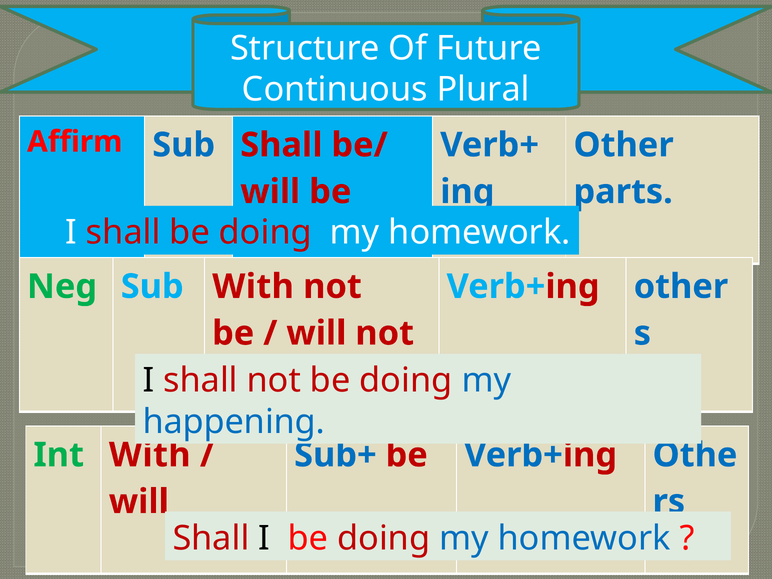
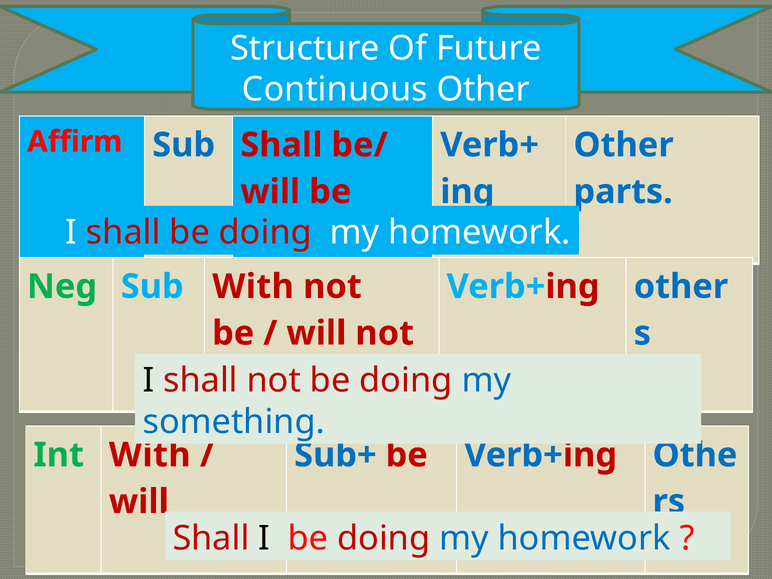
Continuous Plural: Plural -> Other
happening: happening -> something
